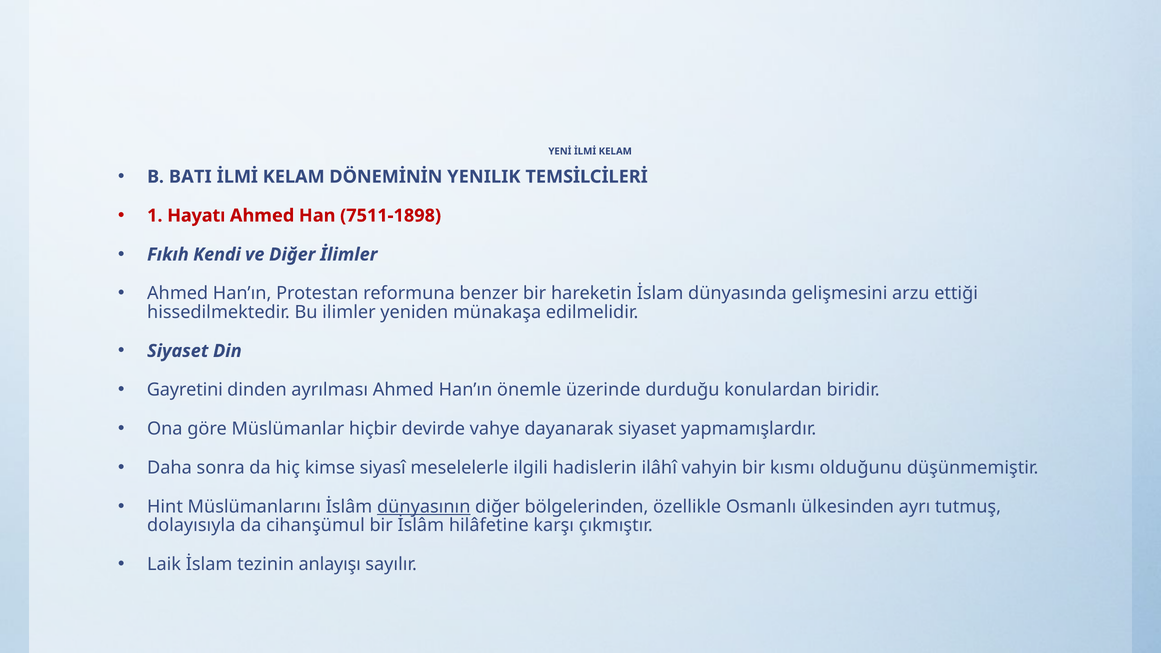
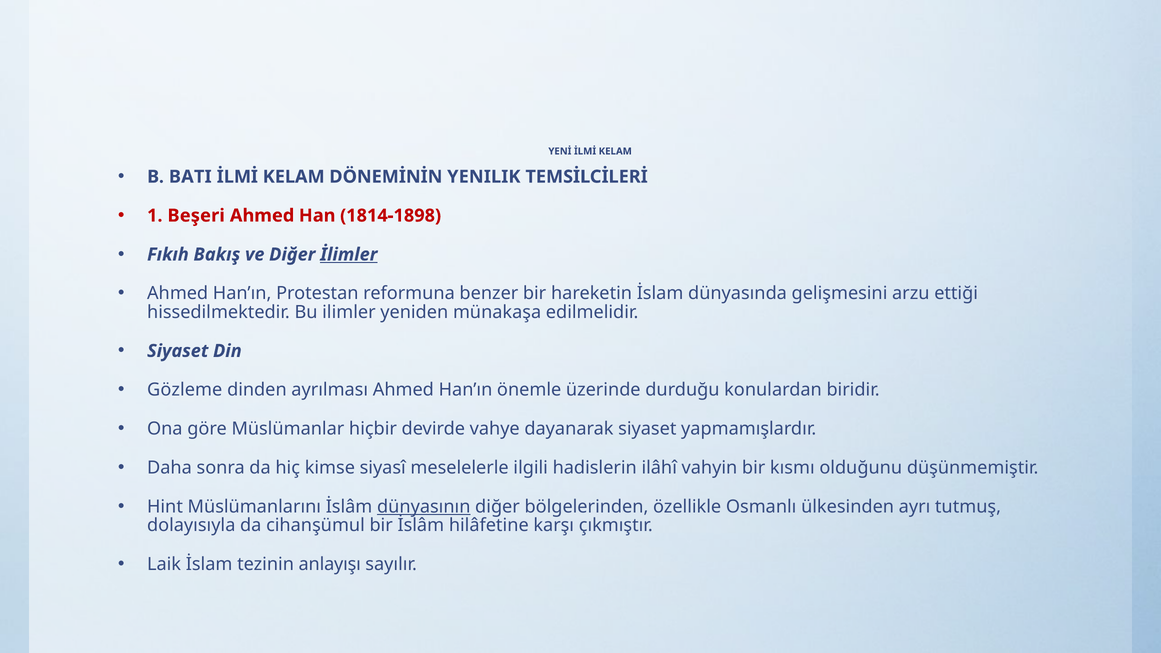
Hayatı: Hayatı -> Beşeri
7511-1898: 7511-1898 -> 1814-1898
Kendi: Kendi -> Bakış
İlimler underline: none -> present
Gayretini: Gayretini -> Gözleme
